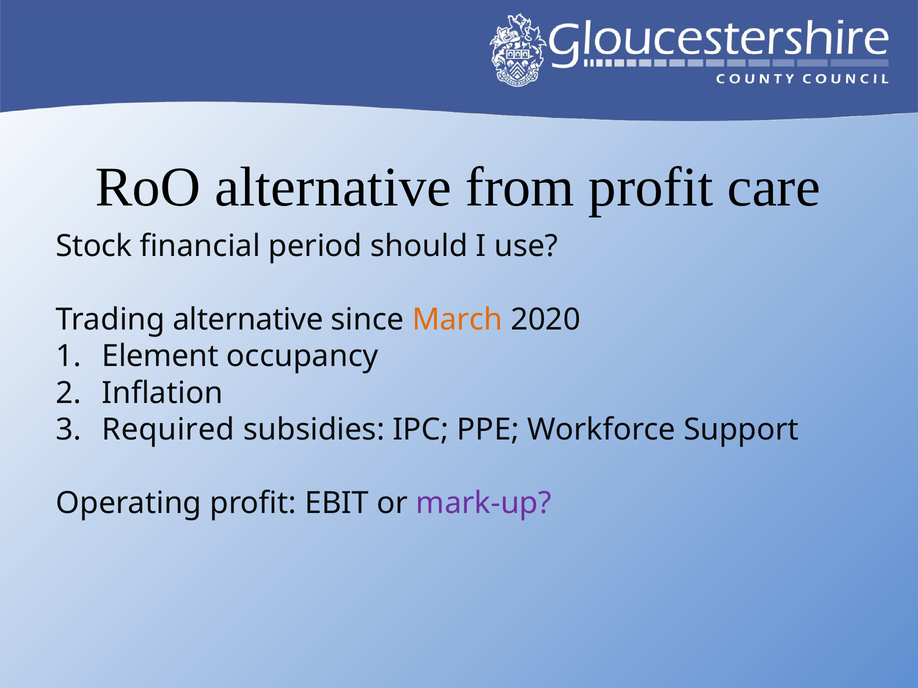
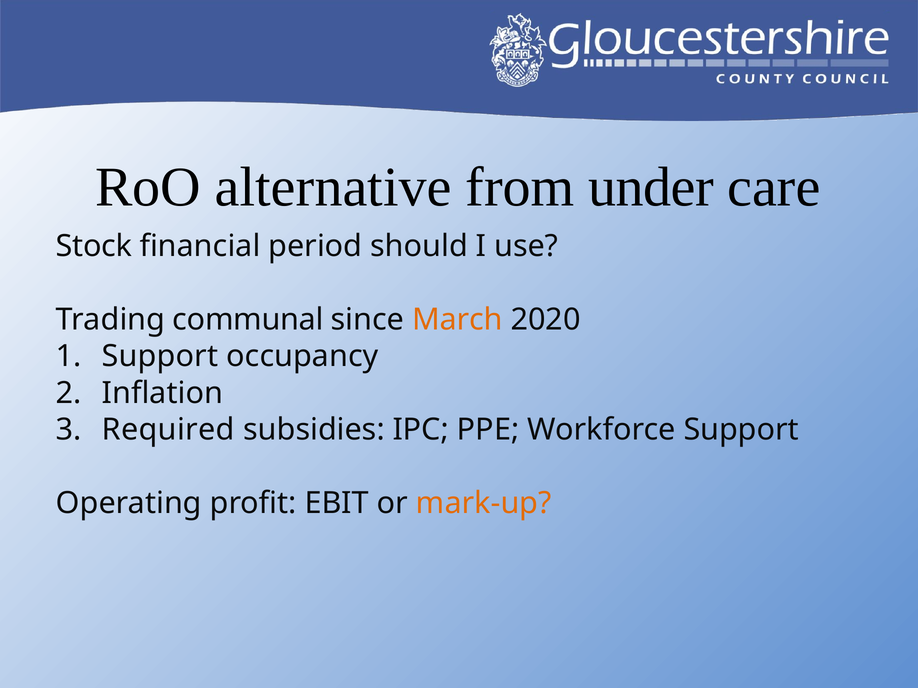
from profit: profit -> under
Trading alternative: alternative -> communal
Element at (160, 357): Element -> Support
mark-up colour: purple -> orange
